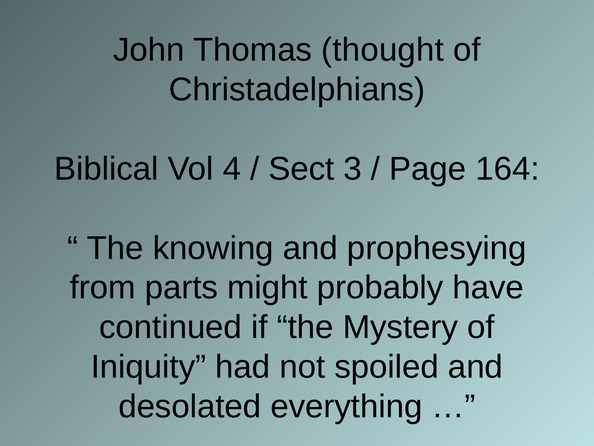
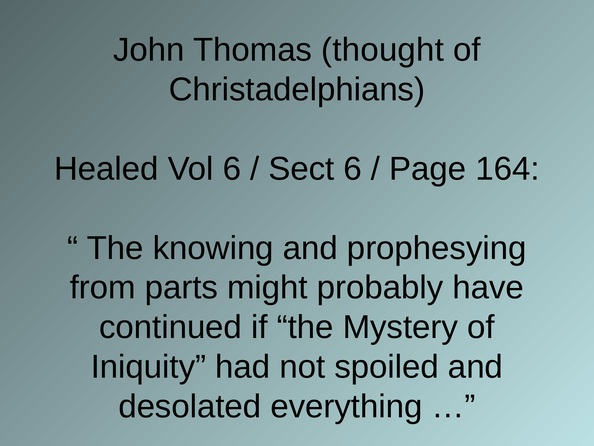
Biblical: Biblical -> Healed
Vol 4: 4 -> 6
Sect 3: 3 -> 6
